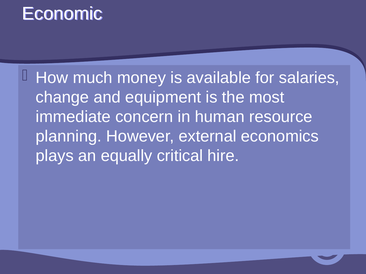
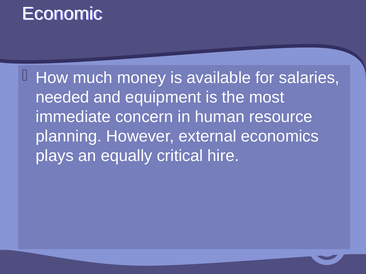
change: change -> needed
